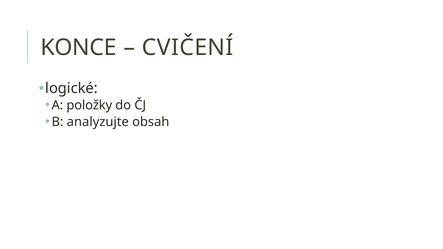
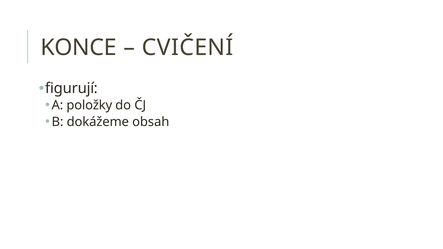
logické: logické -> figurují
analyzujte: analyzujte -> dokážeme
